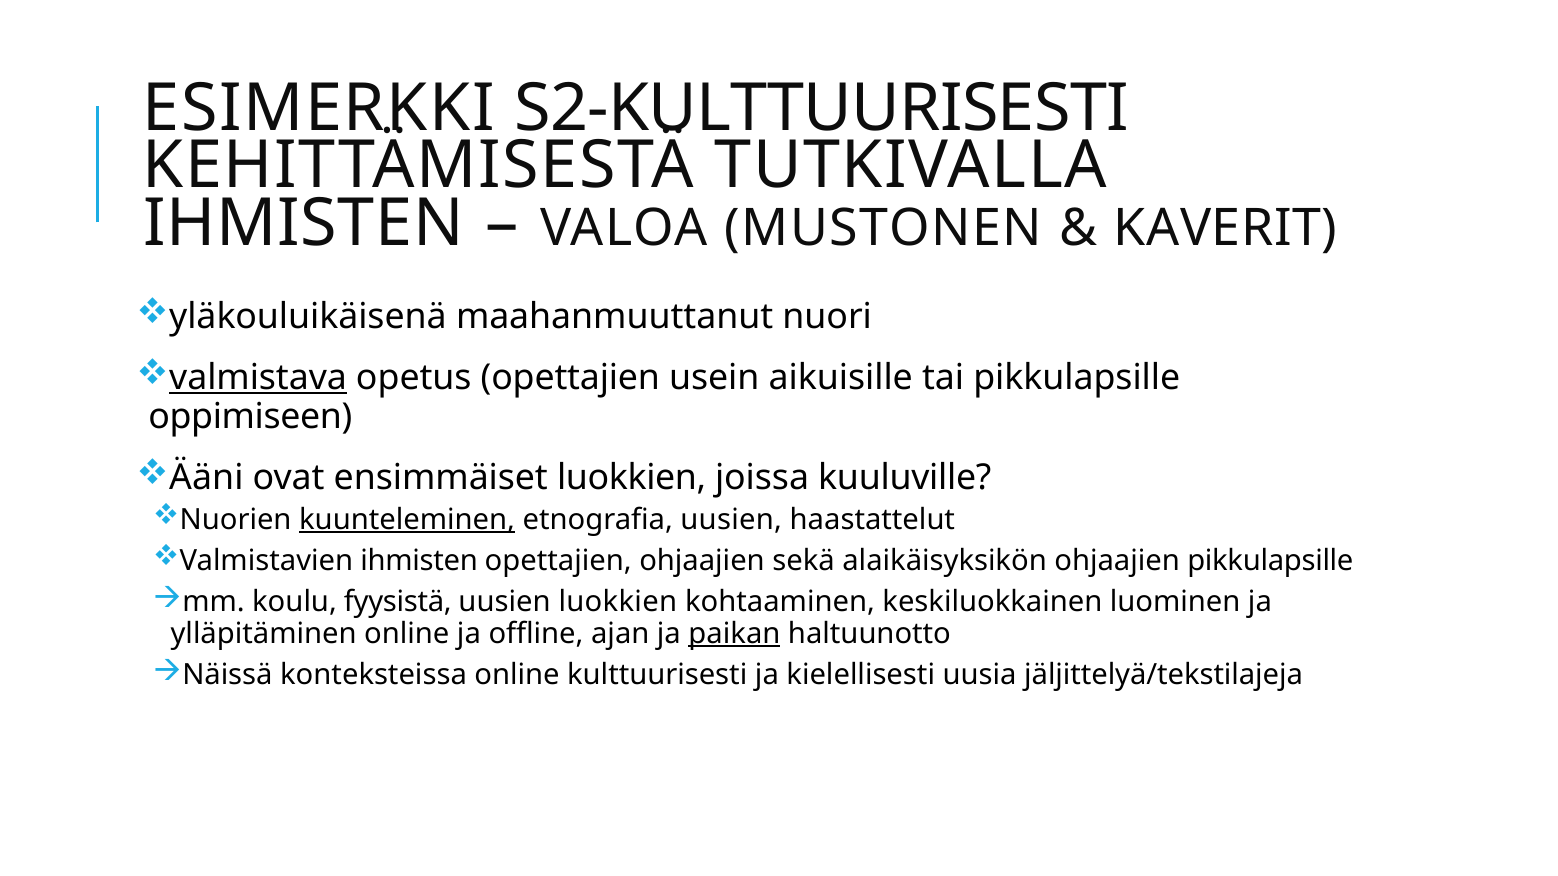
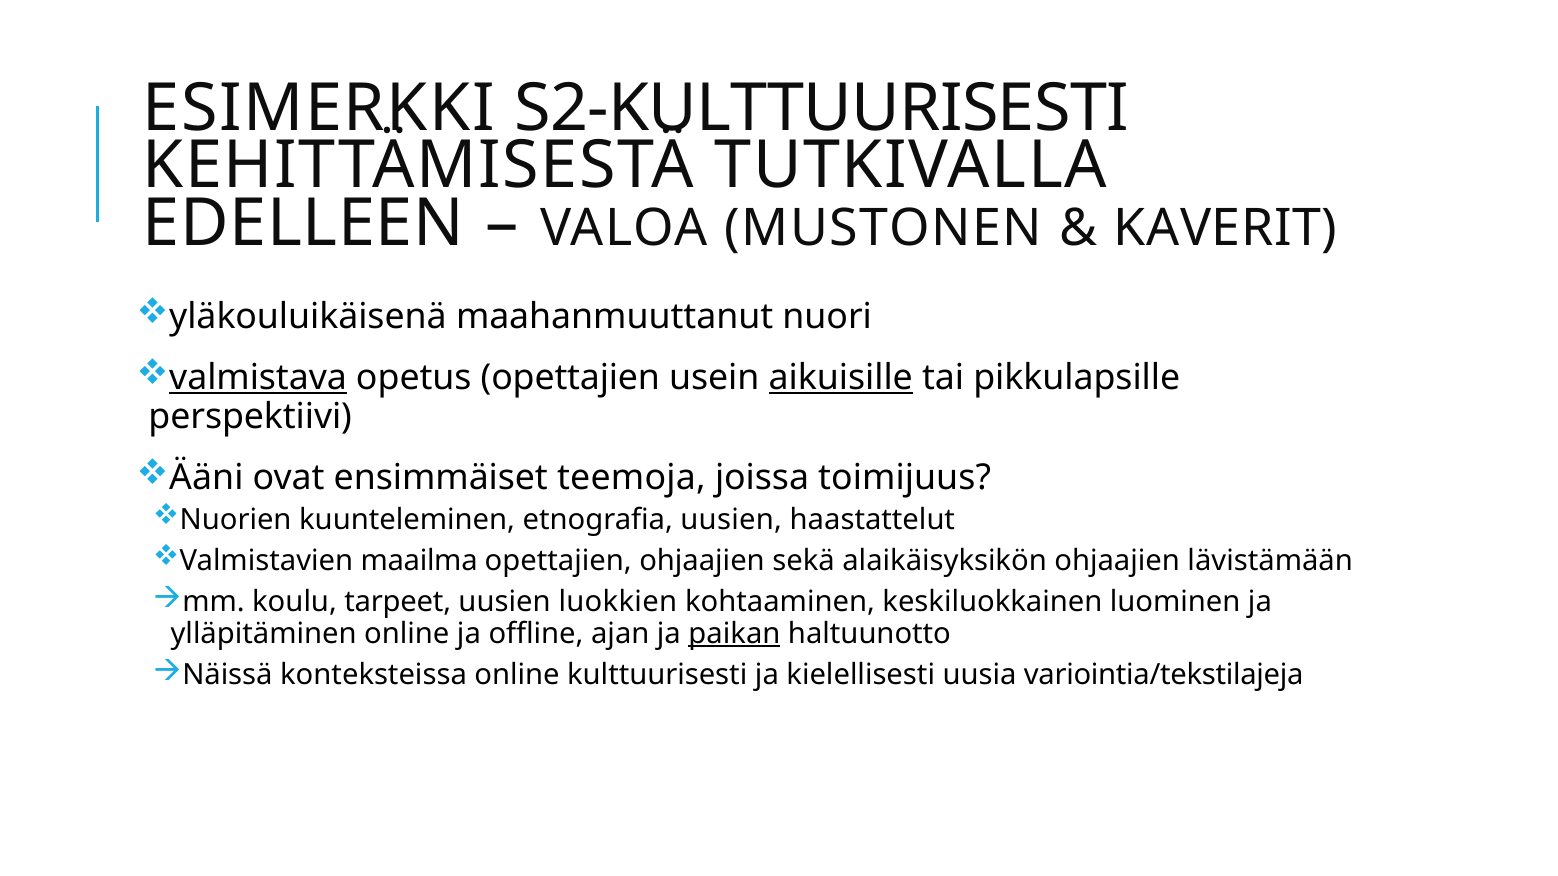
IHMISTEN at (303, 223): IHMISTEN -> EDELLEEN
aikuisille underline: none -> present
oppimiseen: oppimiseen -> perspektiivi
ensimmäiset luokkien: luokkien -> teemoja
kuuluville: kuuluville -> toimijuus
kuunteleminen underline: present -> none
Valmistavien ihmisten: ihmisten -> maailma
ohjaajien pikkulapsille: pikkulapsille -> lävistämään
fyysistä: fyysistä -> tarpeet
jäljittelyä/tekstilajeja: jäljittelyä/tekstilajeja -> variointia/tekstilajeja
